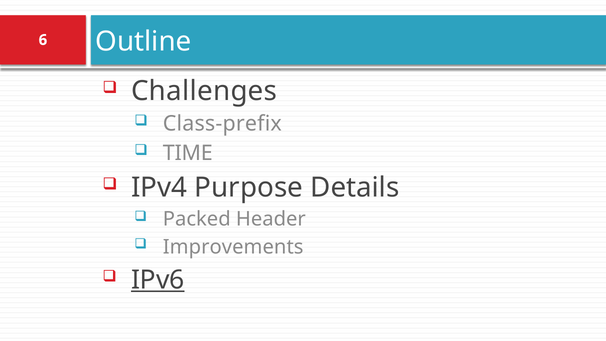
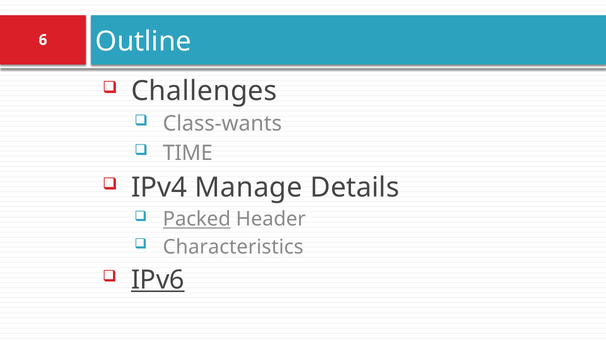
Class-prefix: Class-prefix -> Class-wants
Purpose: Purpose -> Manage
Packed underline: none -> present
Improvements: Improvements -> Characteristics
